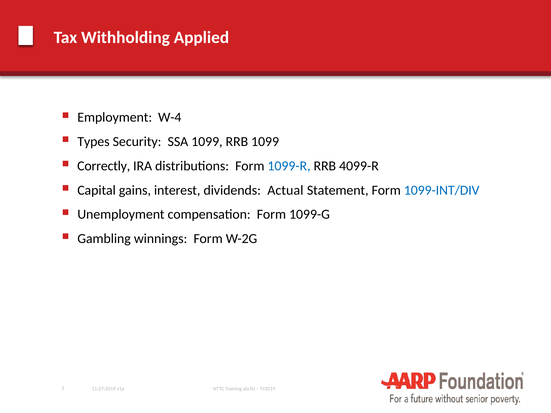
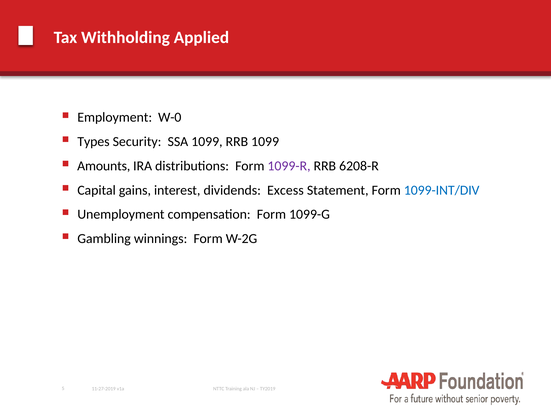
W-4: W-4 -> W-0
Correctly: Correctly -> Amounts
1099-R colour: blue -> purple
4099-R: 4099-R -> 6208-R
Actual: Actual -> Excess
